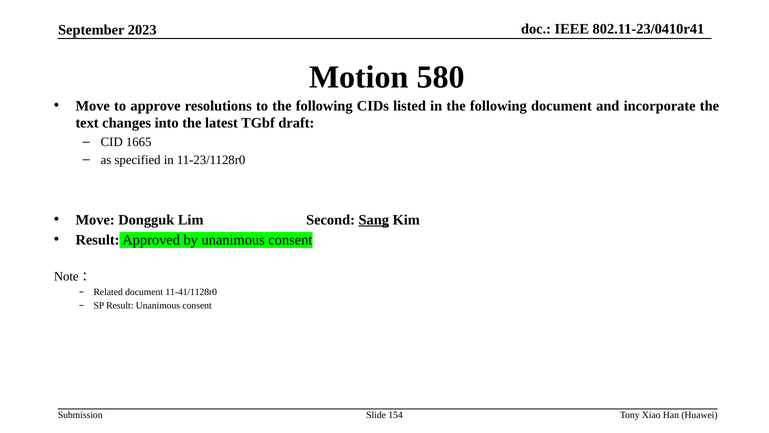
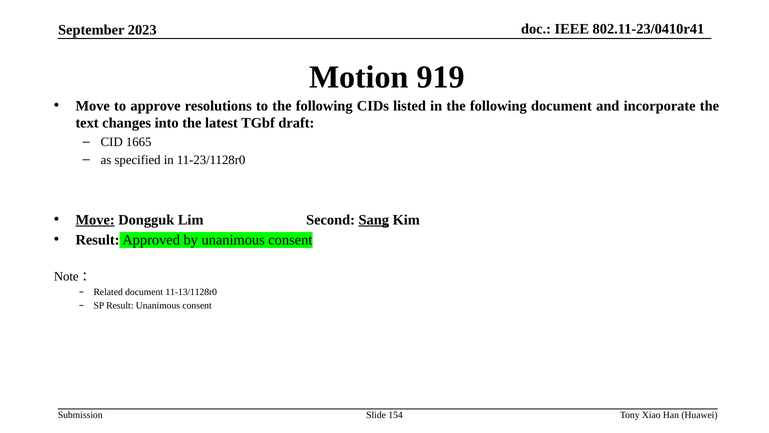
580: 580 -> 919
Move at (95, 220) underline: none -> present
11-41/1128r0: 11-41/1128r0 -> 11-13/1128r0
